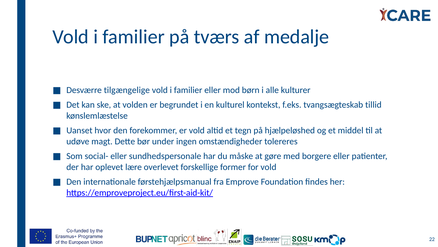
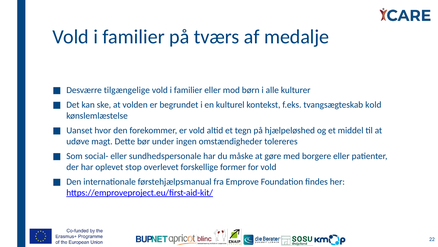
tillid: tillid -> kold
lære: lære -> stop
